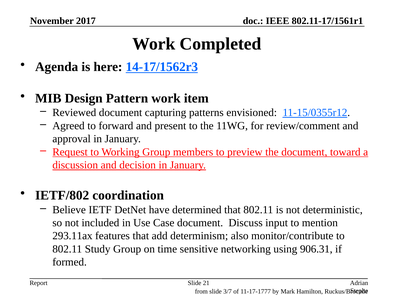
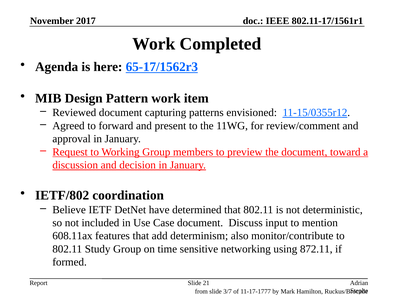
14-17/1562r3: 14-17/1562r3 -> 65-17/1562r3
293.11ax: 293.11ax -> 608.11ax
906.31: 906.31 -> 872.11
